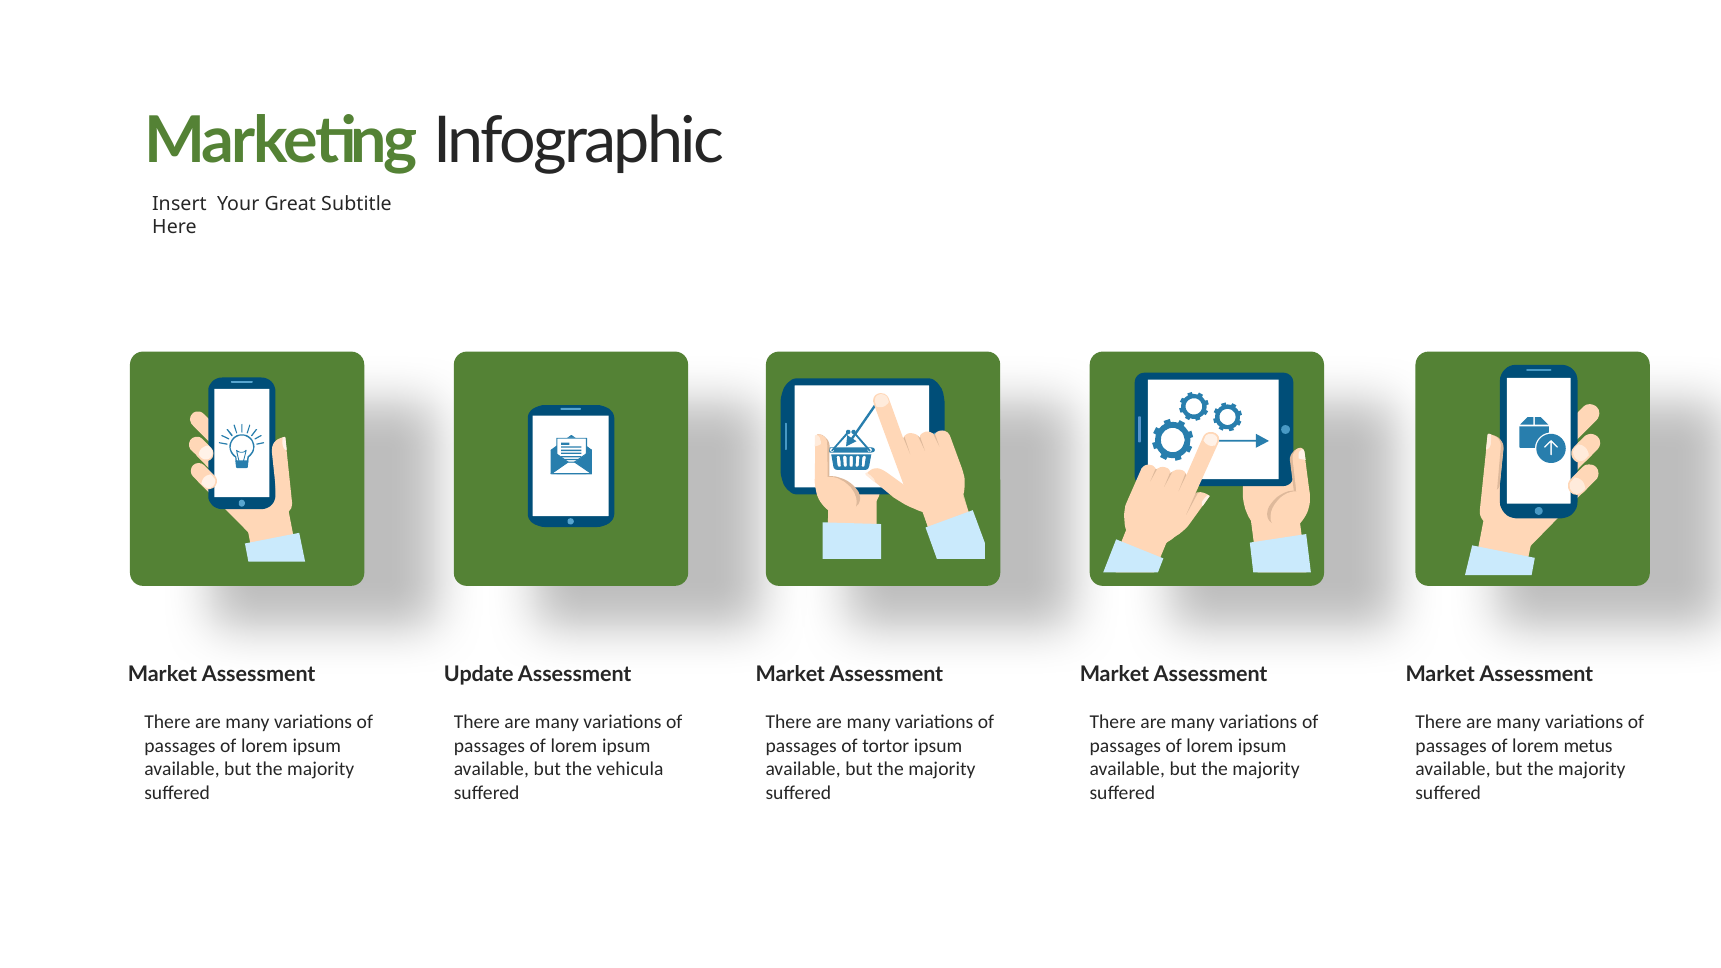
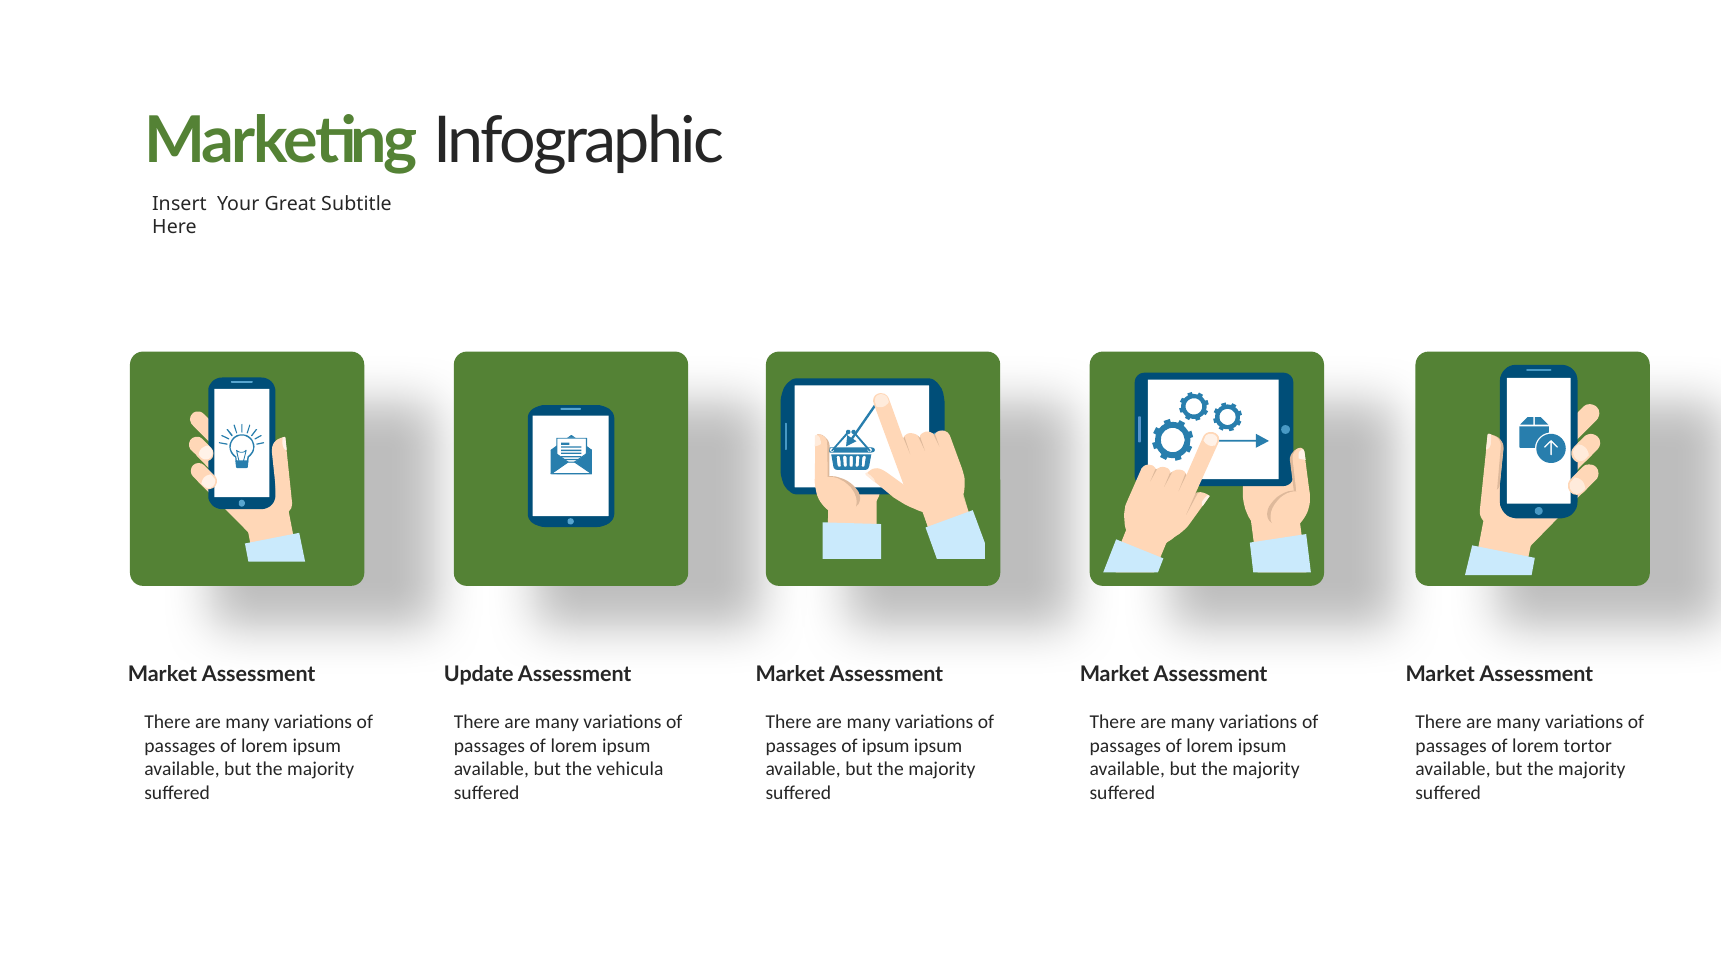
of tortor: tortor -> ipsum
metus: metus -> tortor
